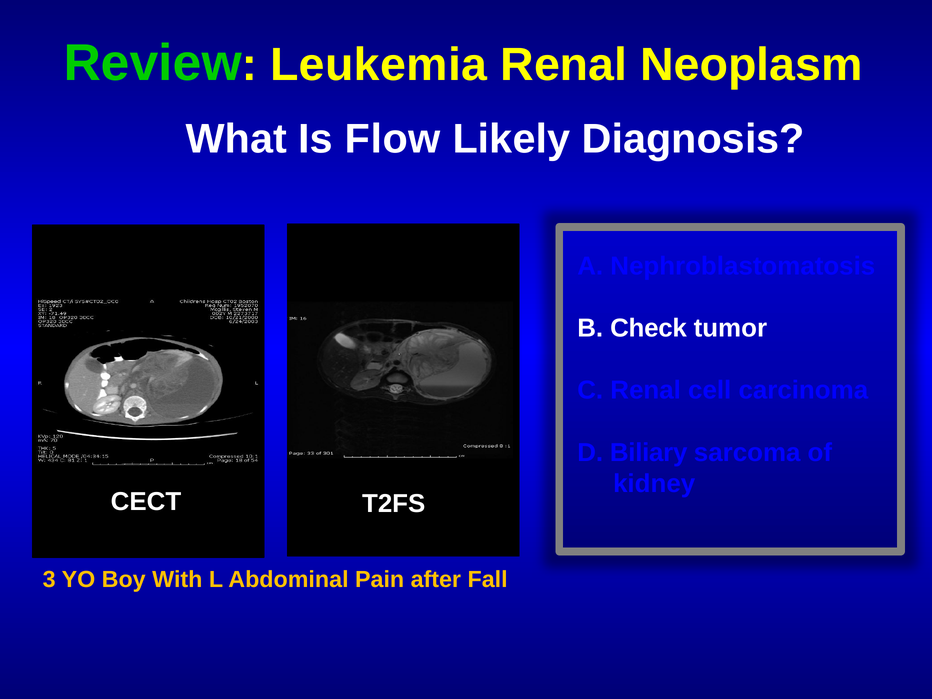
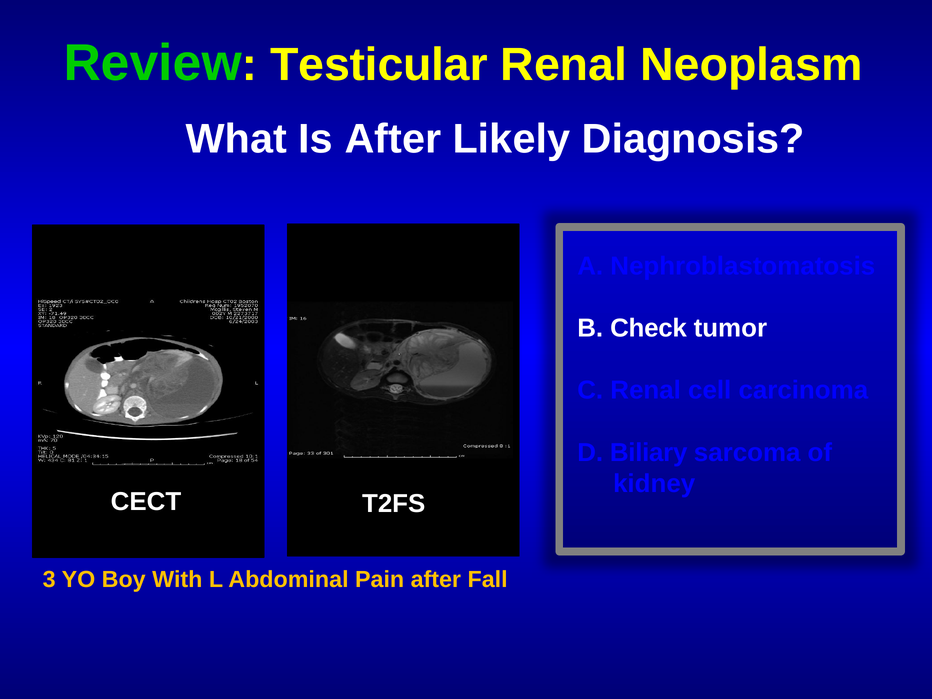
Leukemia: Leukemia -> Testicular
Is Flow: Flow -> After
